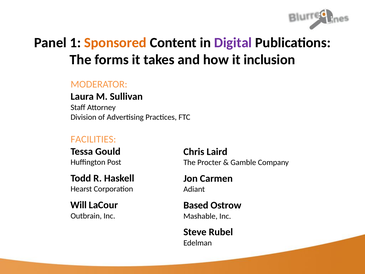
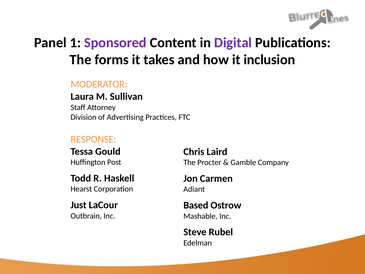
Sponsored colour: orange -> purple
FACILITIES: FACILITIES -> RESPONSE
Will: Will -> Just
